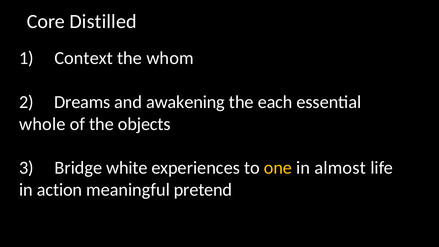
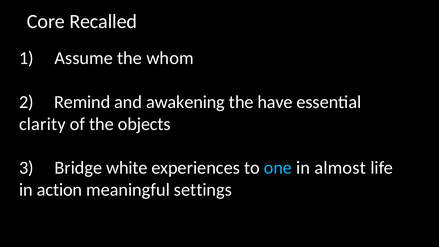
Distilled: Distilled -> Recalled
Context: Context -> Assume
Dreams: Dreams -> Remind
each: each -> have
whole: whole -> clarity
one colour: yellow -> light blue
pretend: pretend -> settings
